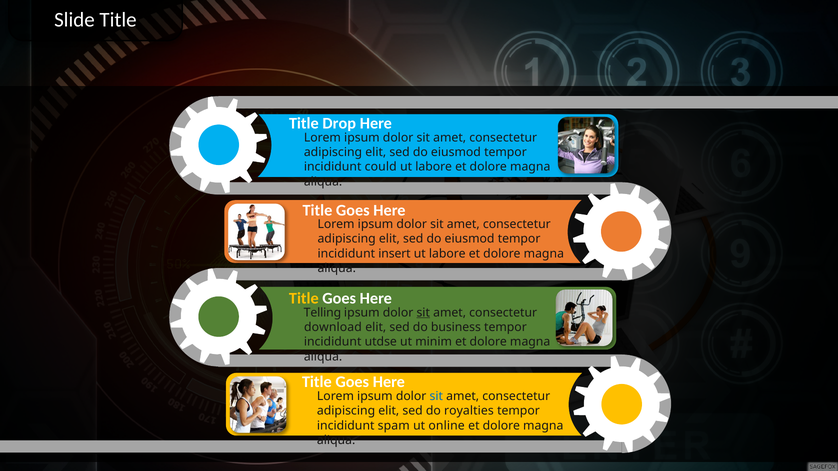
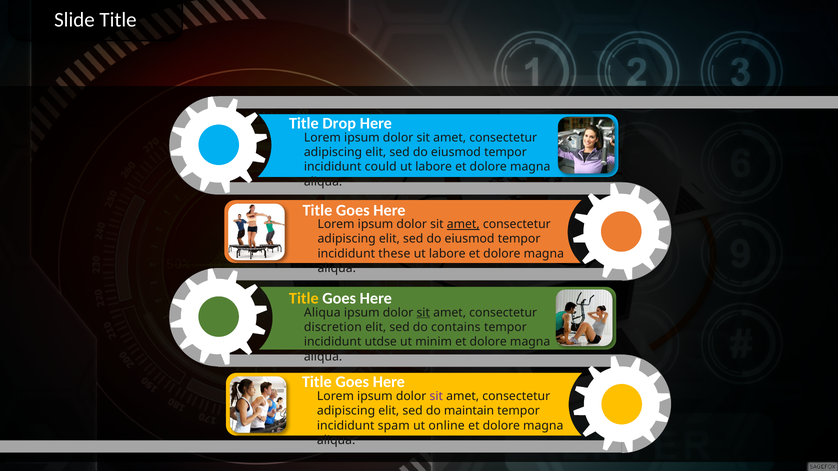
amet at (463, 224) underline: none -> present
insert: insert -> these
Telling at (322, 313): Telling -> Aliqua
download: download -> discretion
business: business -> contains
sit at (436, 397) colour: blue -> purple
royalties: royalties -> maintain
